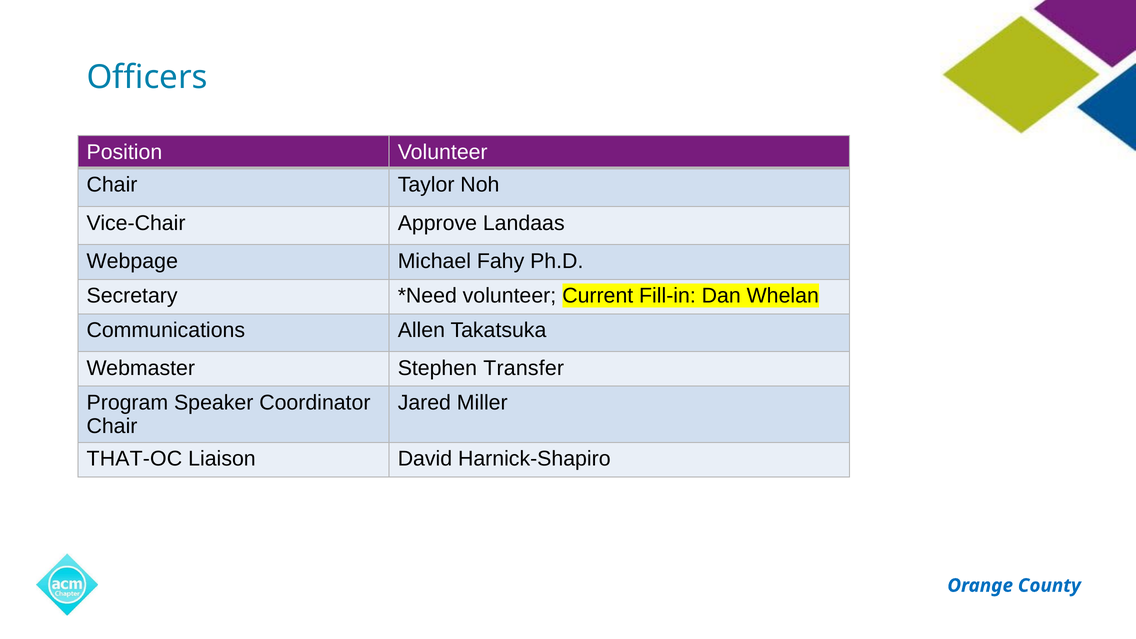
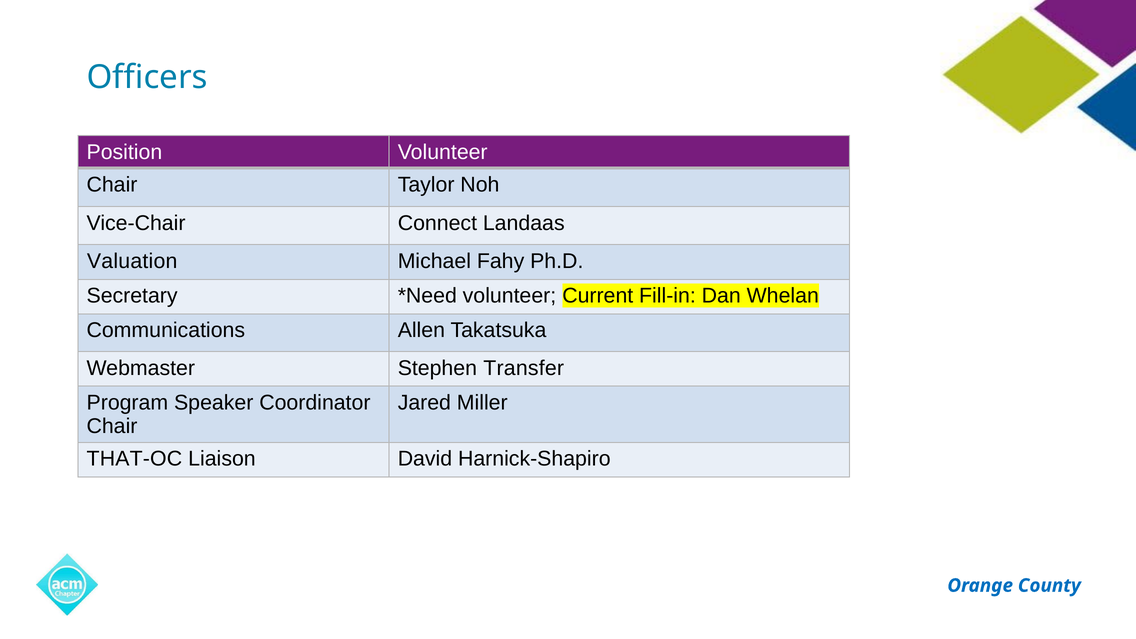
Approve: Approve -> Connect
Webpage: Webpage -> Valuation
